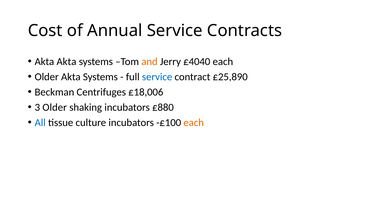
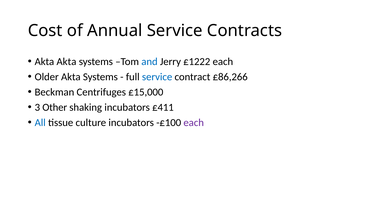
and colour: orange -> blue
£4040: £4040 -> £1222
£25,890: £25,890 -> £86,266
£18,006: £18,006 -> £15,000
3 Older: Older -> Other
£880: £880 -> £411
each at (194, 123) colour: orange -> purple
